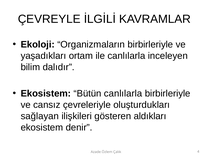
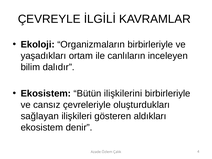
ile canlılarla: canlılarla -> canlıların
Bütün canlılarla: canlılarla -> ilişkilerini
